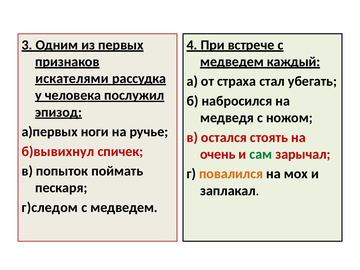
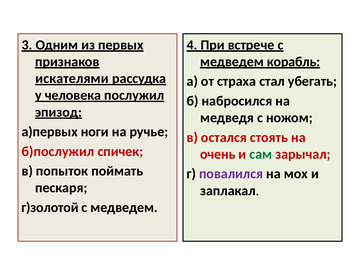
каждый: каждый -> корабль
б)вывихнул: б)вывихнул -> б)послужил
повалился colour: orange -> purple
г)следом: г)следом -> г)золотой
